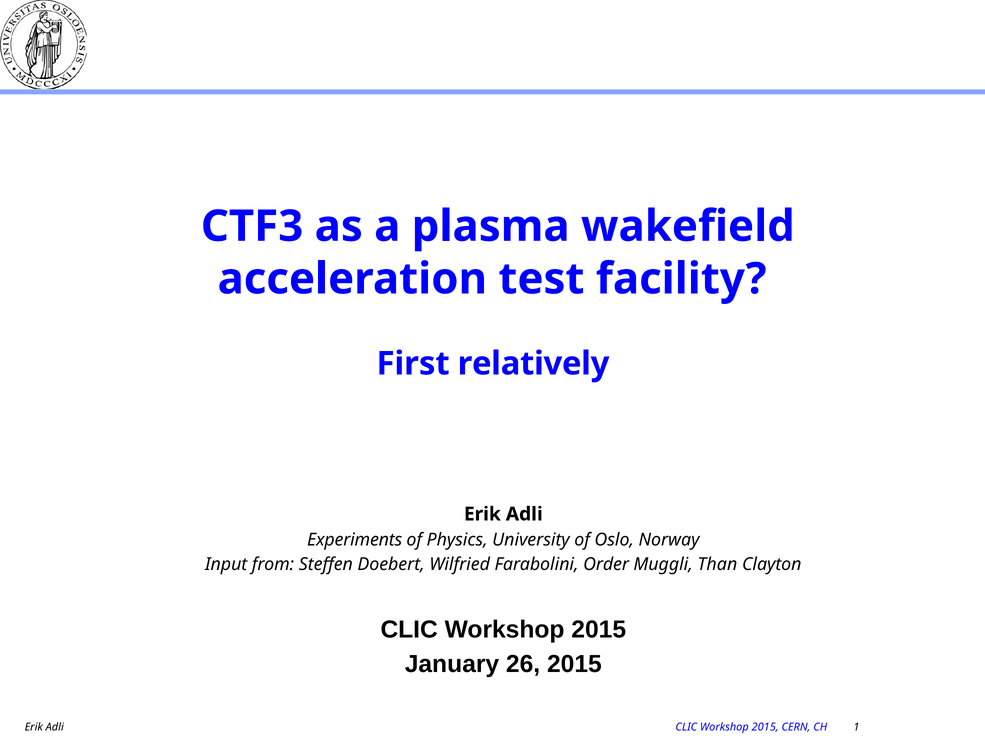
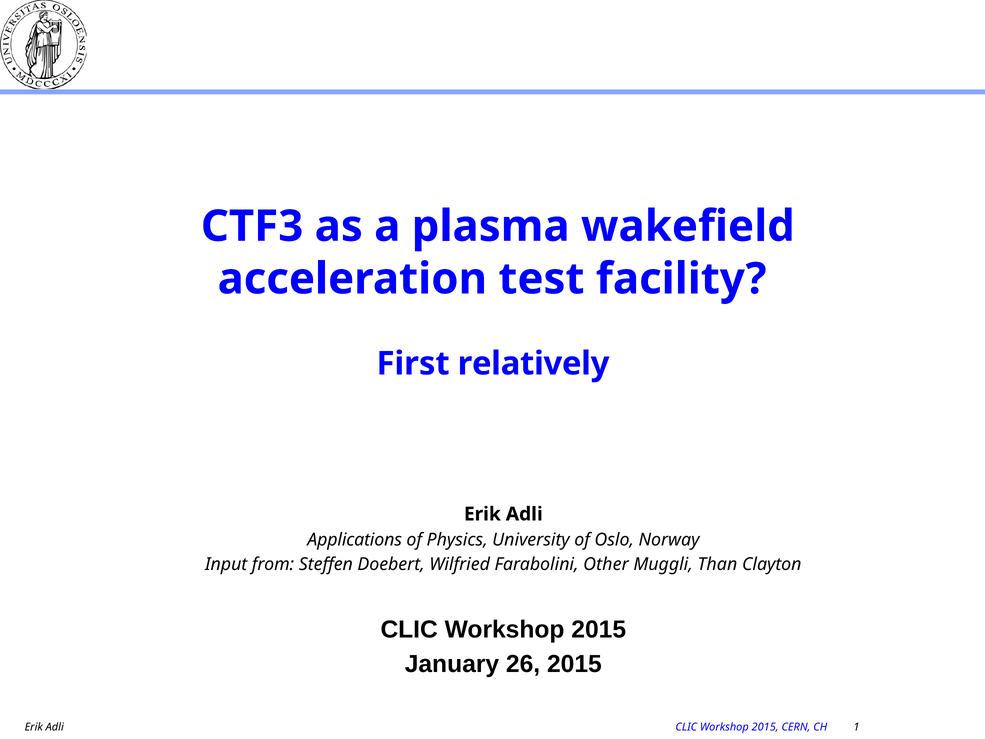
Experiments: Experiments -> Applications
Order: Order -> Other
